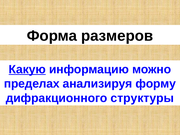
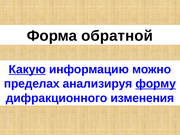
размеров: размеров -> обратной
форму underline: none -> present
структуры: структуры -> изменения
